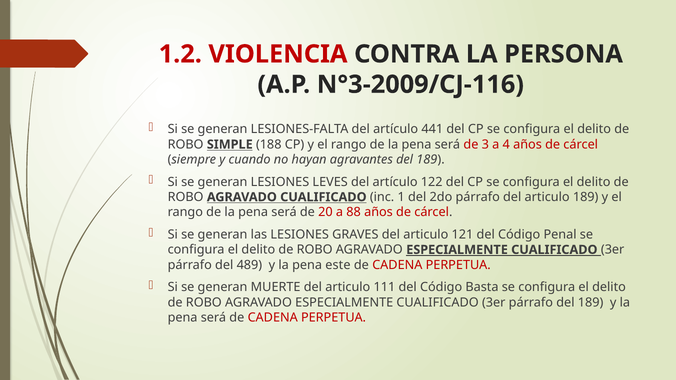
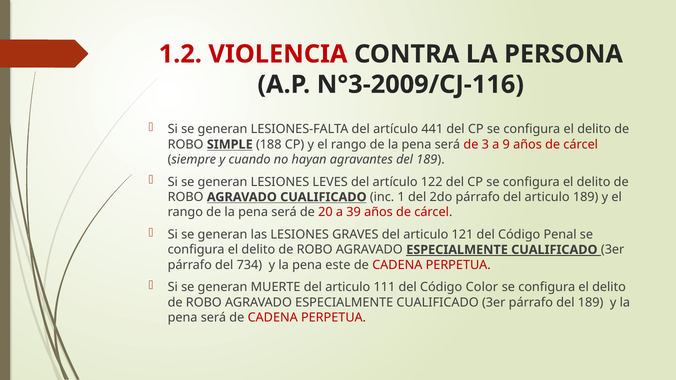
4: 4 -> 9
88: 88 -> 39
489: 489 -> 734
Basta: Basta -> Color
